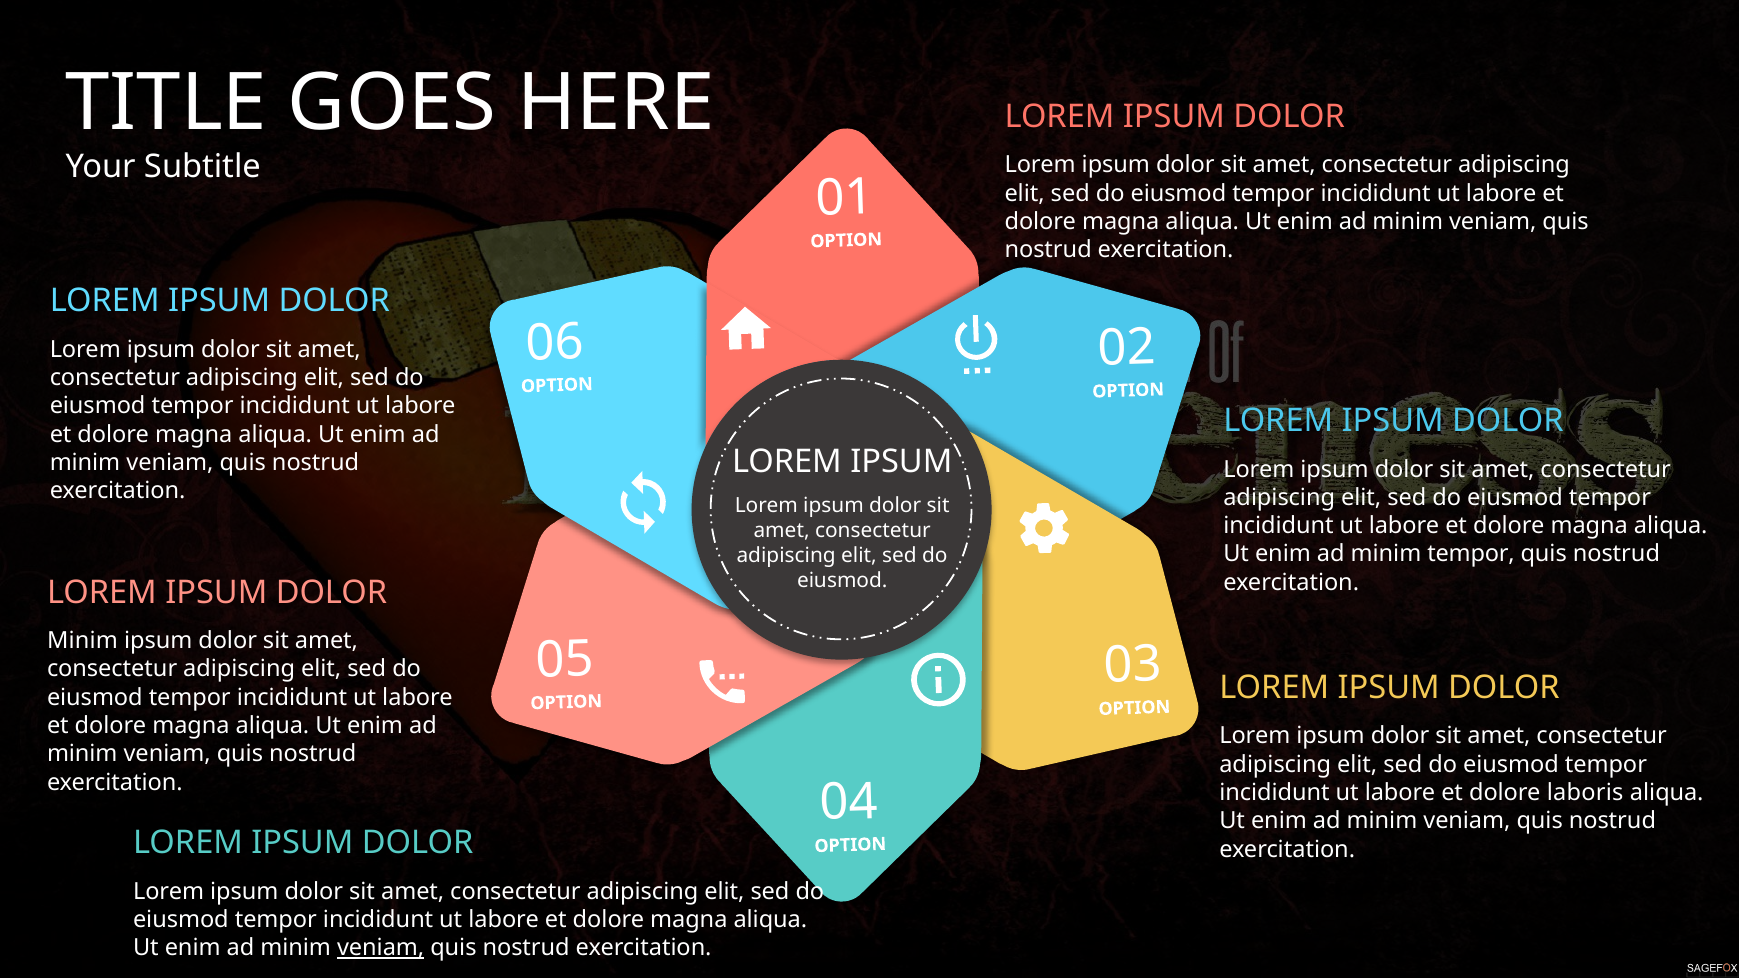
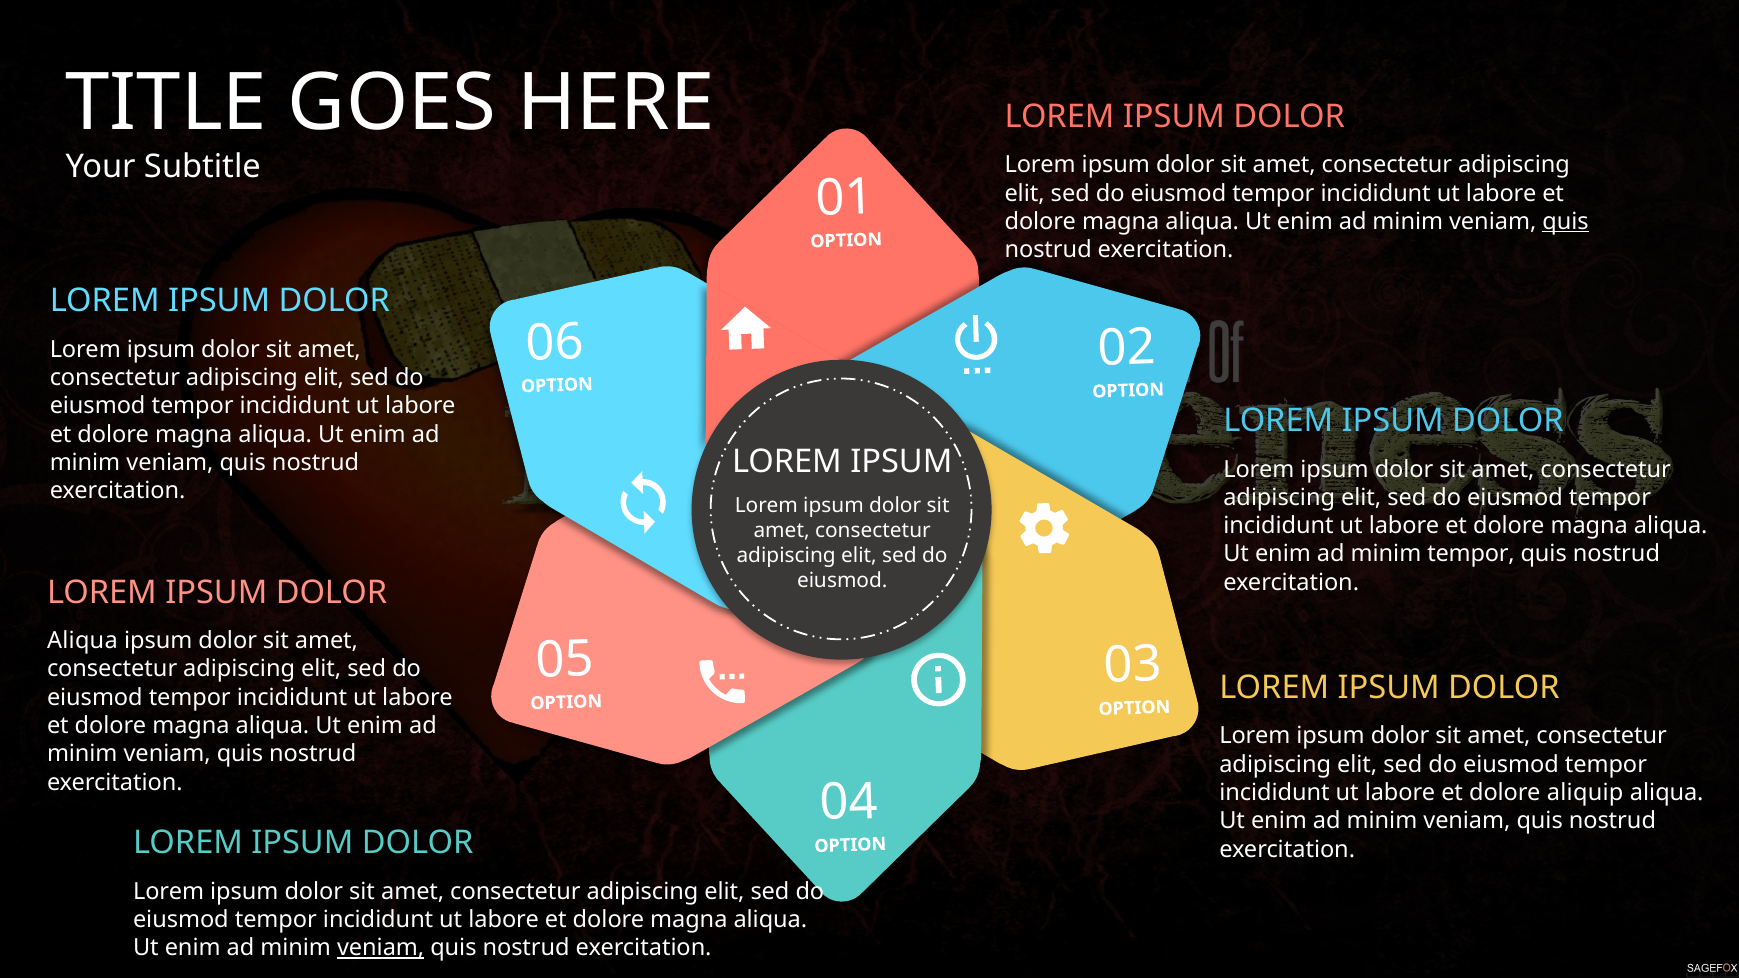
quis at (1566, 222) underline: none -> present
Minim at (82, 641): Minim -> Aliqua
laboris: laboris -> aliquip
